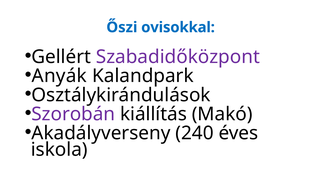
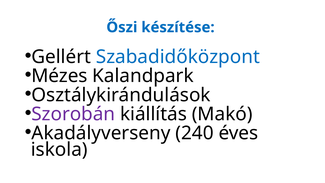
ovisokkal: ovisokkal -> készítése
Szabadidőközpont colour: purple -> blue
Anyák: Anyák -> Mézes
